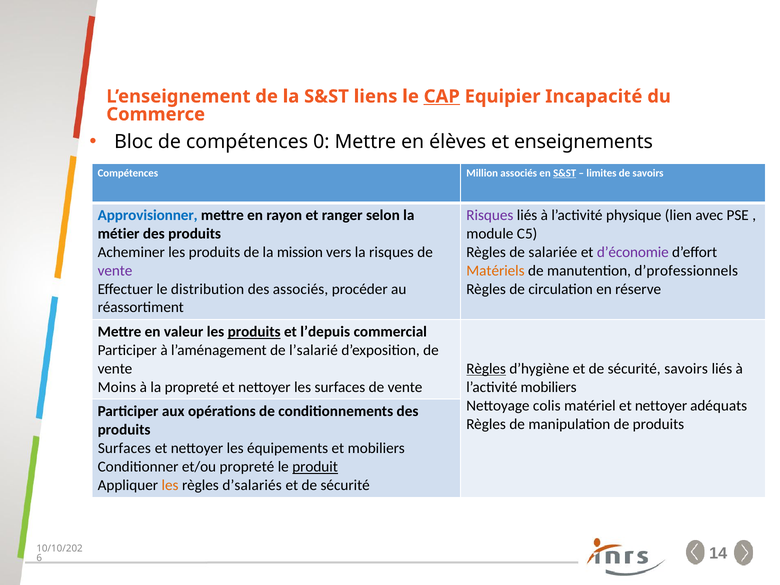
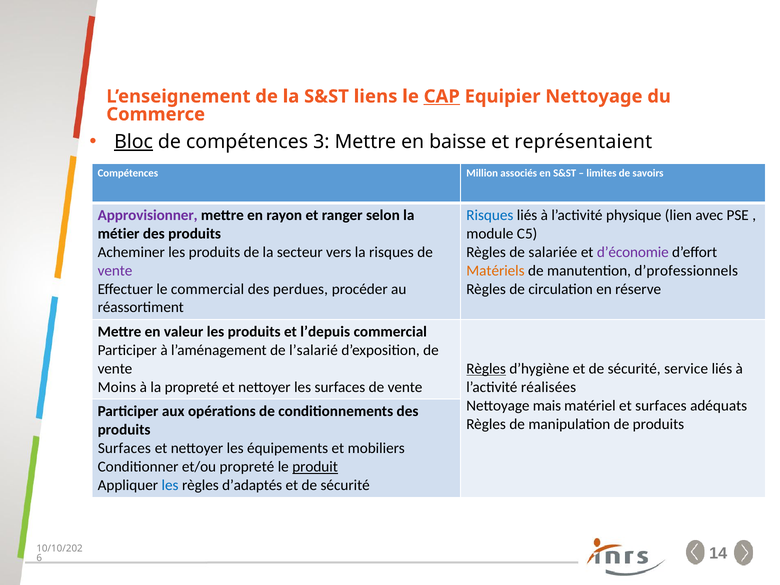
Equipier Incapacité: Incapacité -> Nettoyage
Bloc underline: none -> present
0: 0 -> 3
élèves: élèves -> baisse
enseignements: enseignements -> représentaient
S&ST at (565, 173) underline: present -> none
Approvisionner colour: blue -> purple
Risques at (490, 215) colour: purple -> blue
mission: mission -> secteur
le distribution: distribution -> commercial
des associés: associés -> perdues
produits at (254, 332) underline: present -> none
sécurité savoirs: savoirs -> service
l’activité mobiliers: mobiliers -> réalisées
colis: colis -> mais
matériel et nettoyer: nettoyer -> surfaces
les at (170, 485) colour: orange -> blue
d’salariés: d’salariés -> d’adaptés
